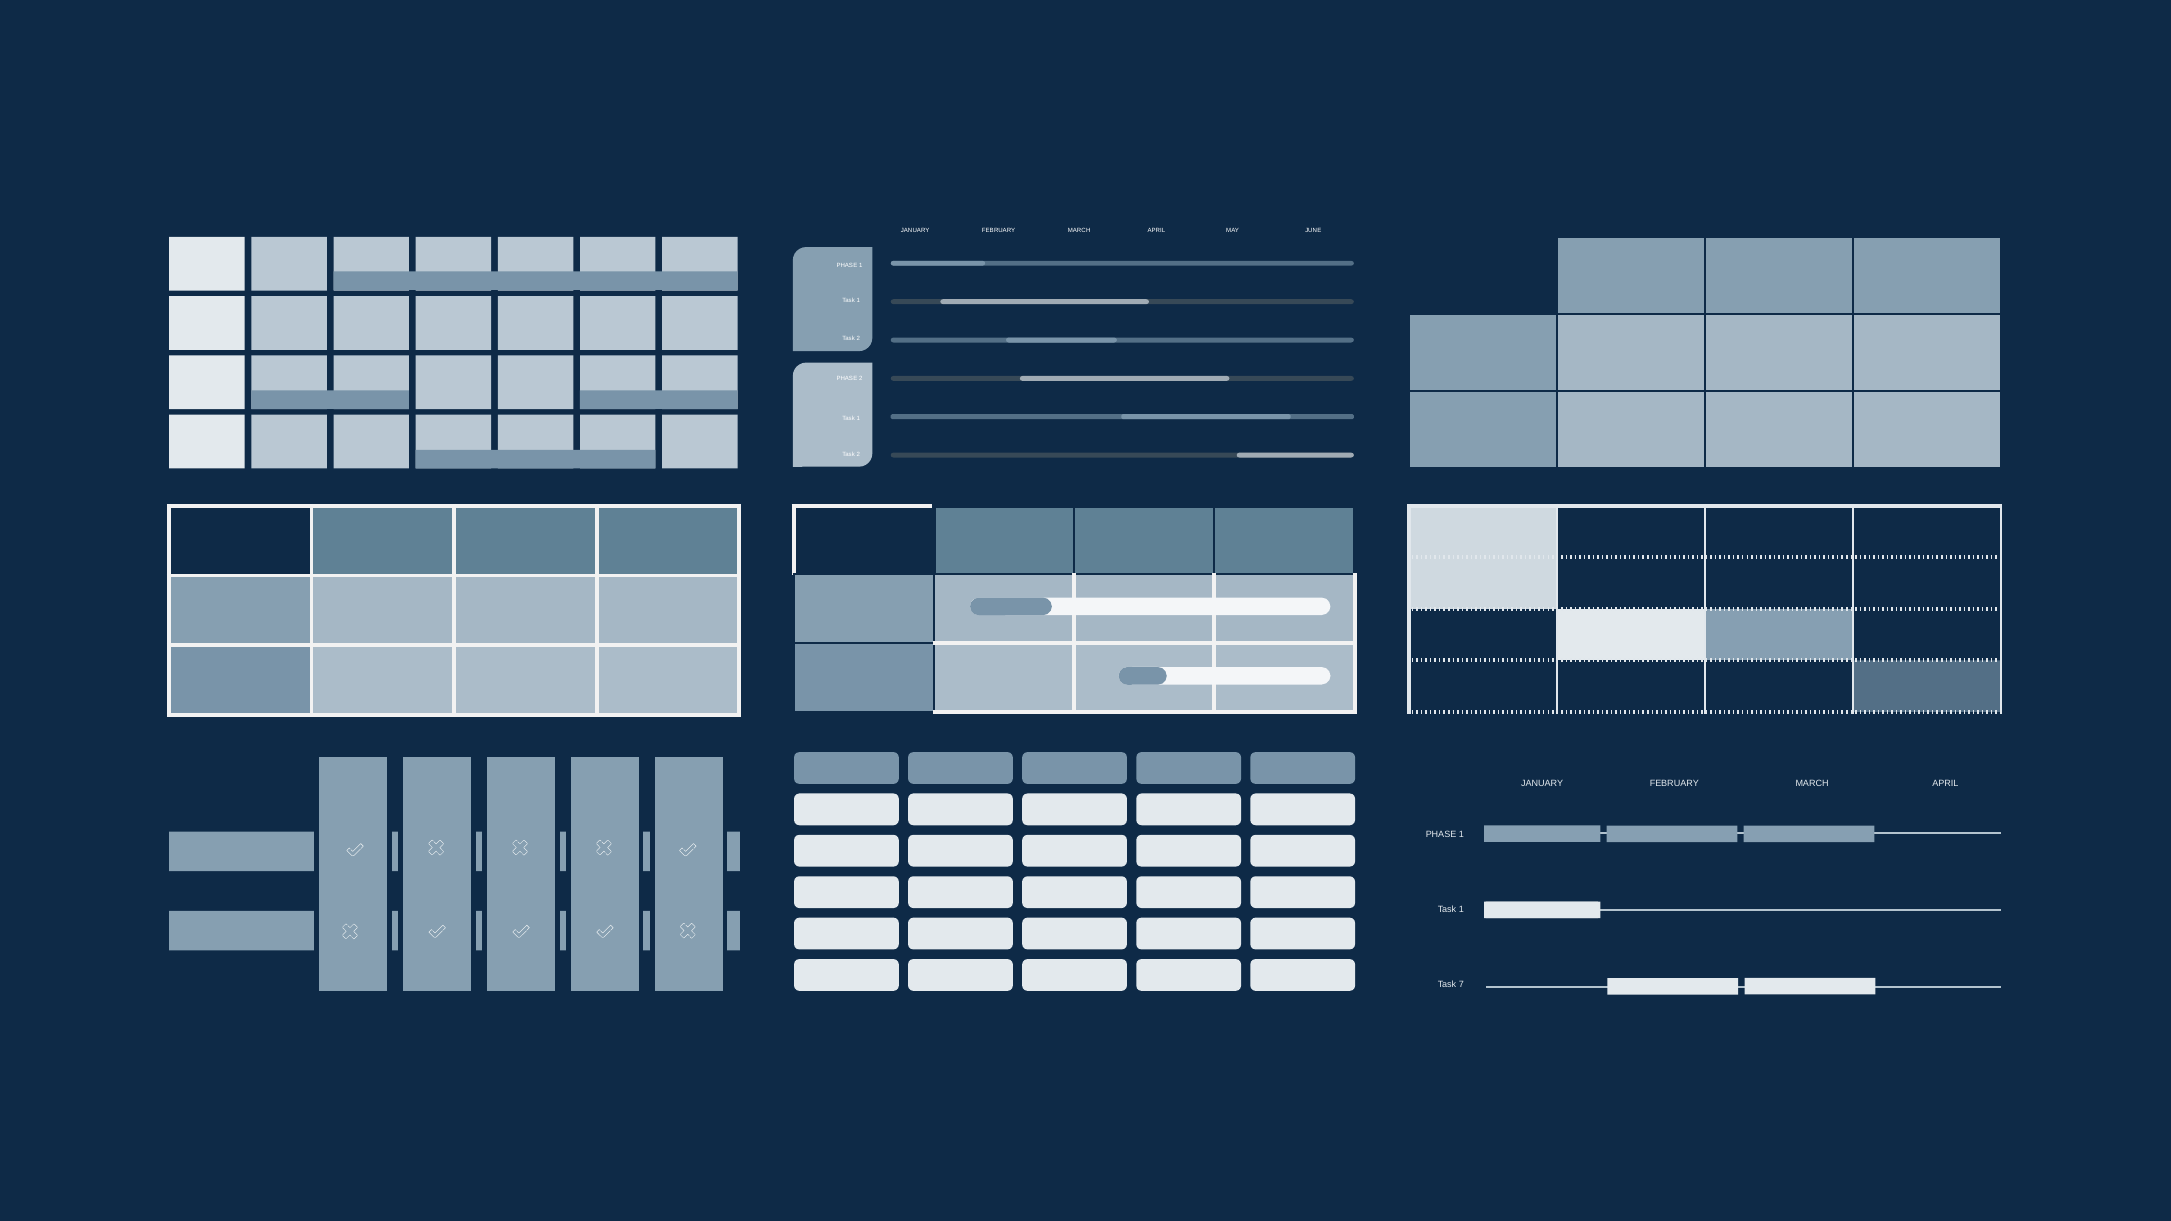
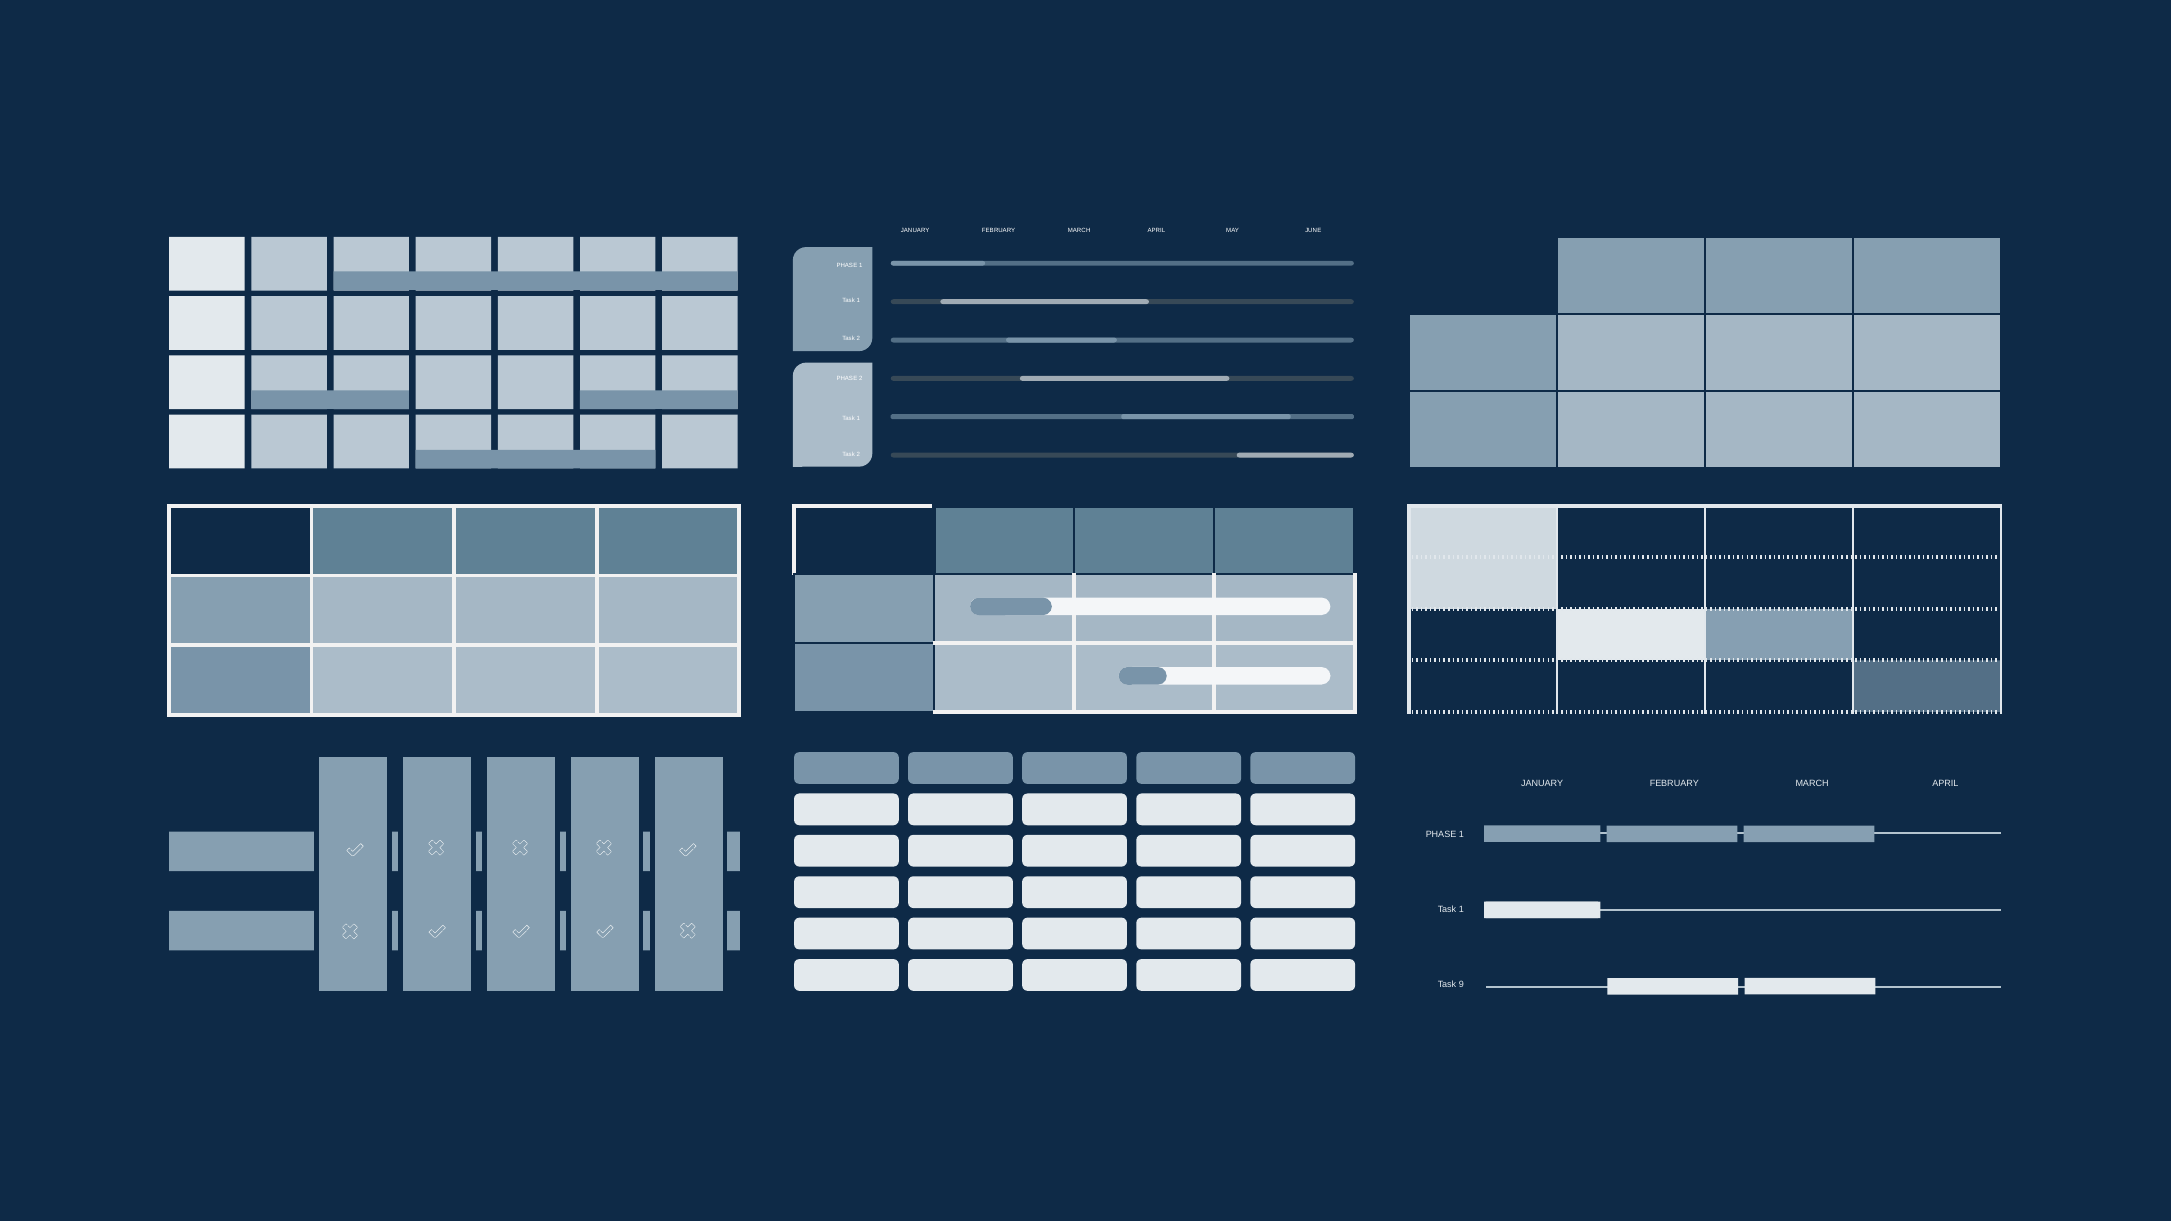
7: 7 -> 9
